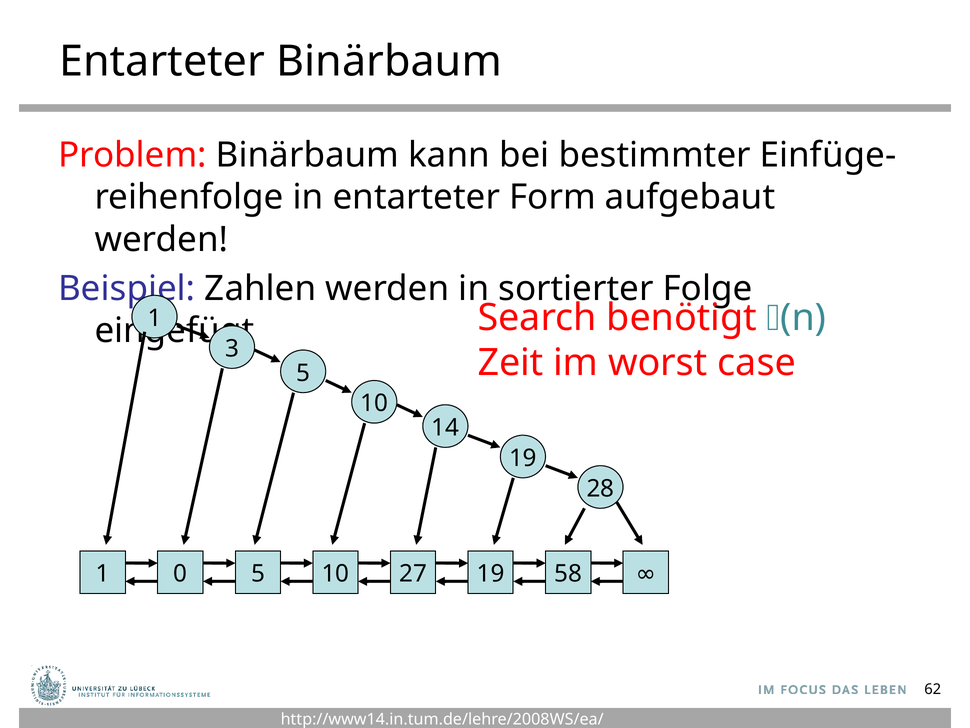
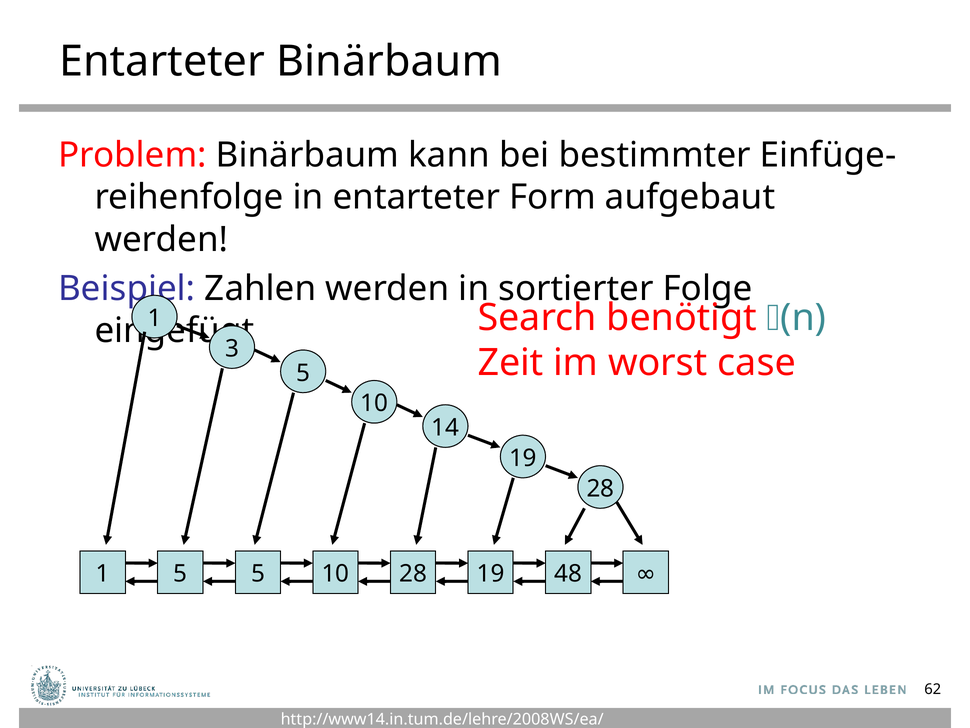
0 at (180, 573): 0 -> 5
10 27: 27 -> 28
58: 58 -> 48
